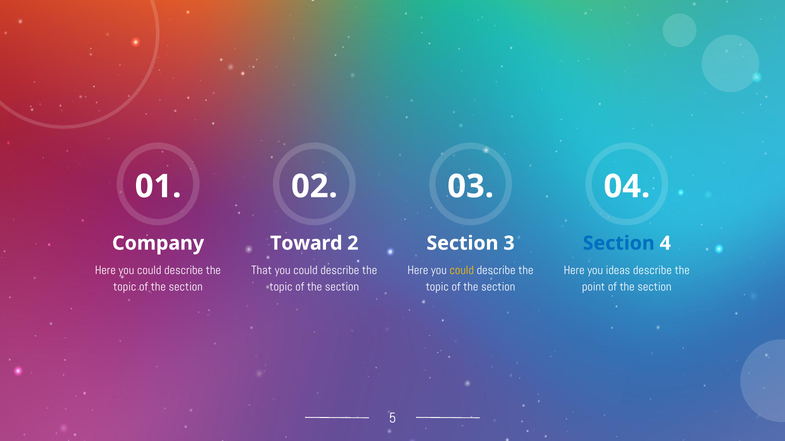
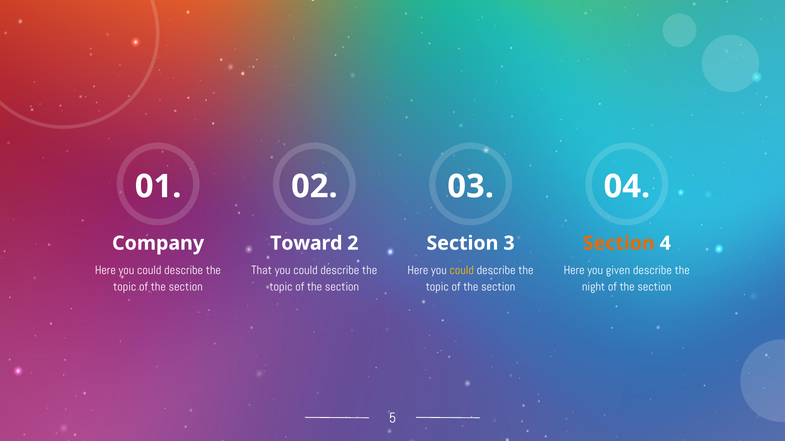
Section at (619, 244) colour: blue -> orange
ideas: ideas -> given
point: point -> night
